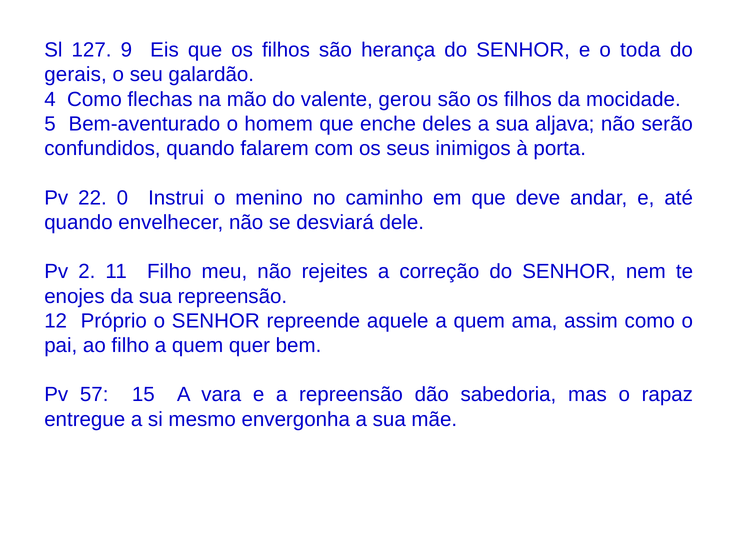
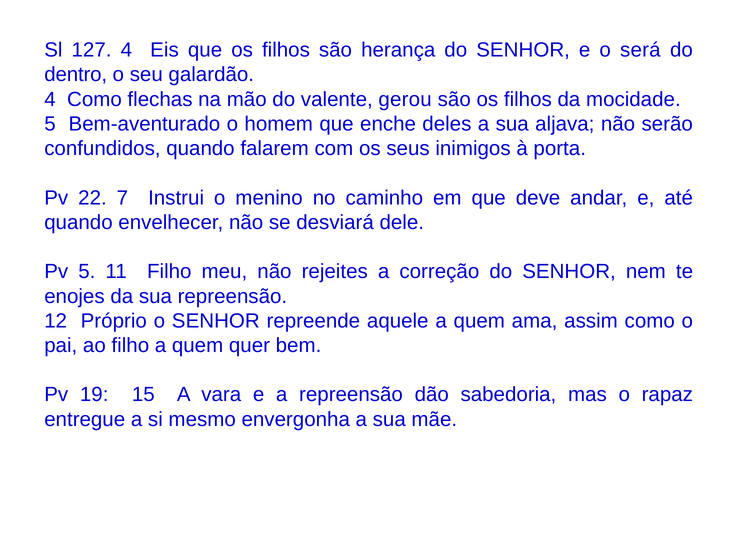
127 9: 9 -> 4
toda: toda -> será
gerais: gerais -> dentro
0: 0 -> 7
Pv 2: 2 -> 5
57: 57 -> 19
